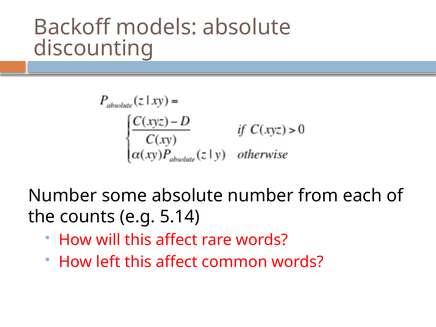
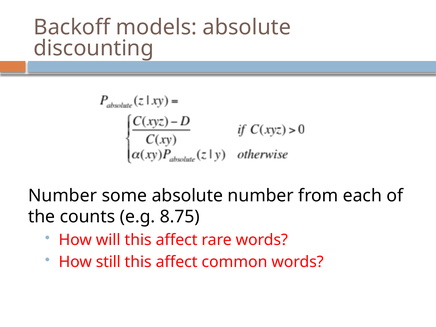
5.14: 5.14 -> 8.75
left: left -> still
